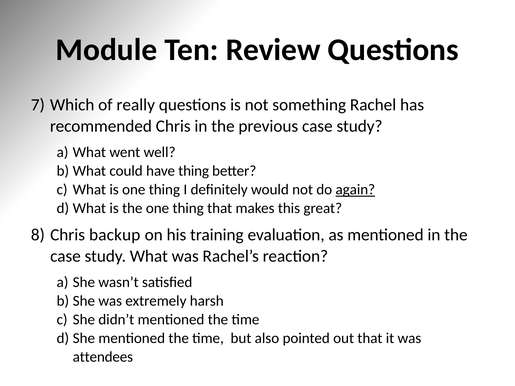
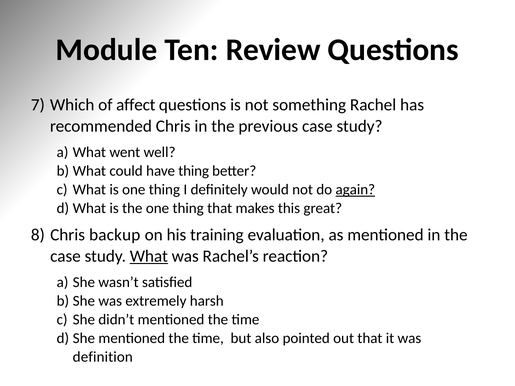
really: really -> affect
What at (149, 256) underline: none -> present
attendees: attendees -> definition
